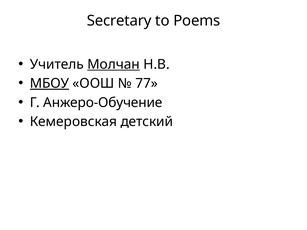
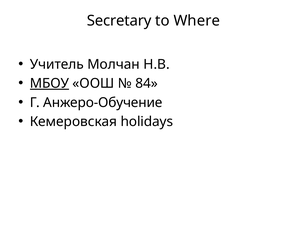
Poems: Poems -> Where
Молчан underline: present -> none
77: 77 -> 84
детский: детский -> holidays
